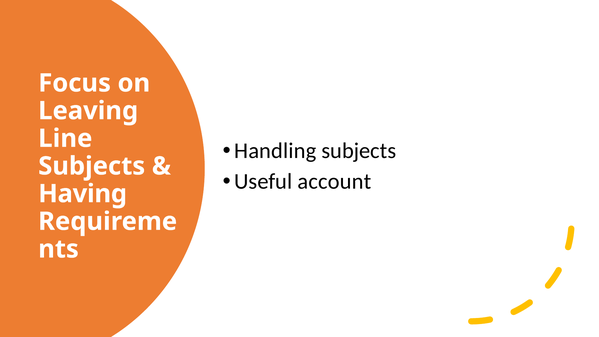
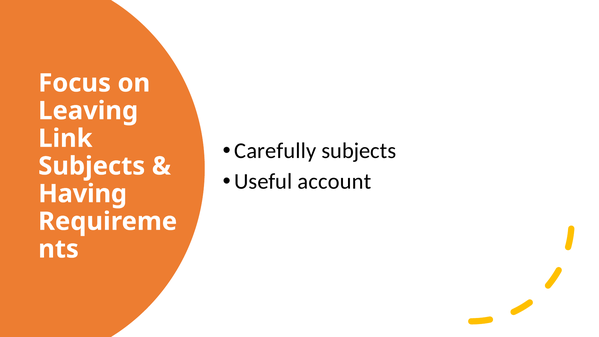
Line: Line -> Link
Handling: Handling -> Carefully
